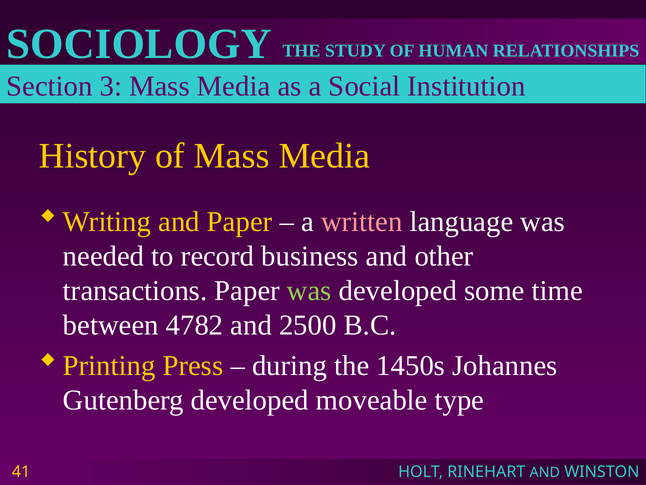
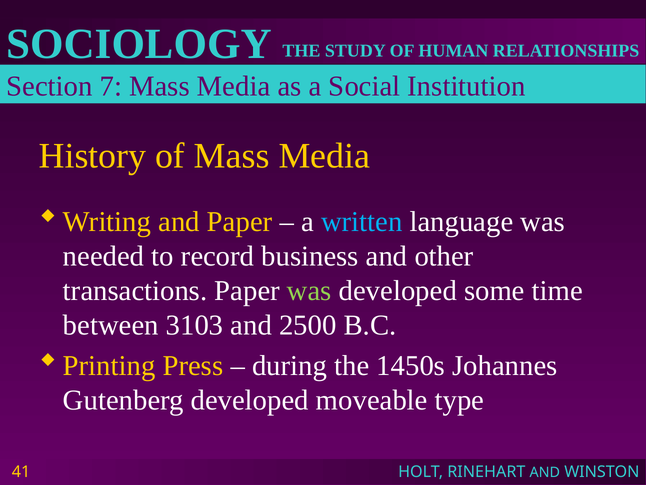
3: 3 -> 7
written colour: pink -> light blue
4782: 4782 -> 3103
